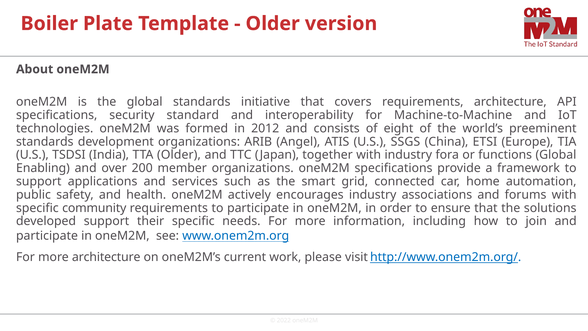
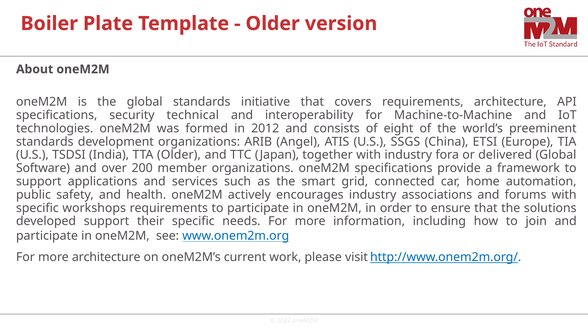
standard: standard -> technical
functions: functions -> delivered
Enabling: Enabling -> Software
community: community -> workshops
